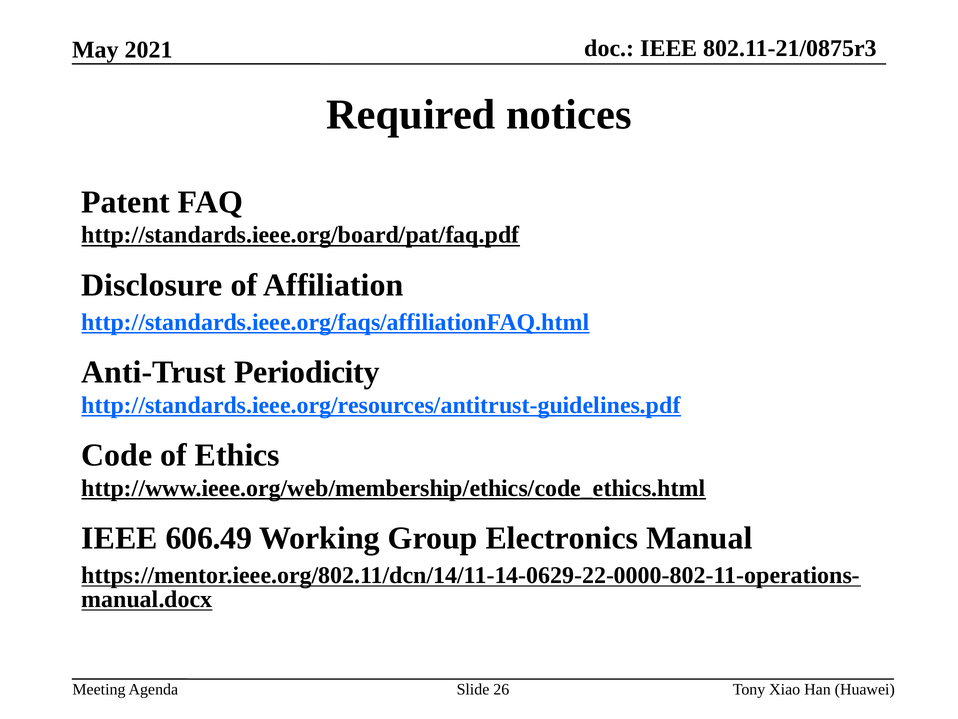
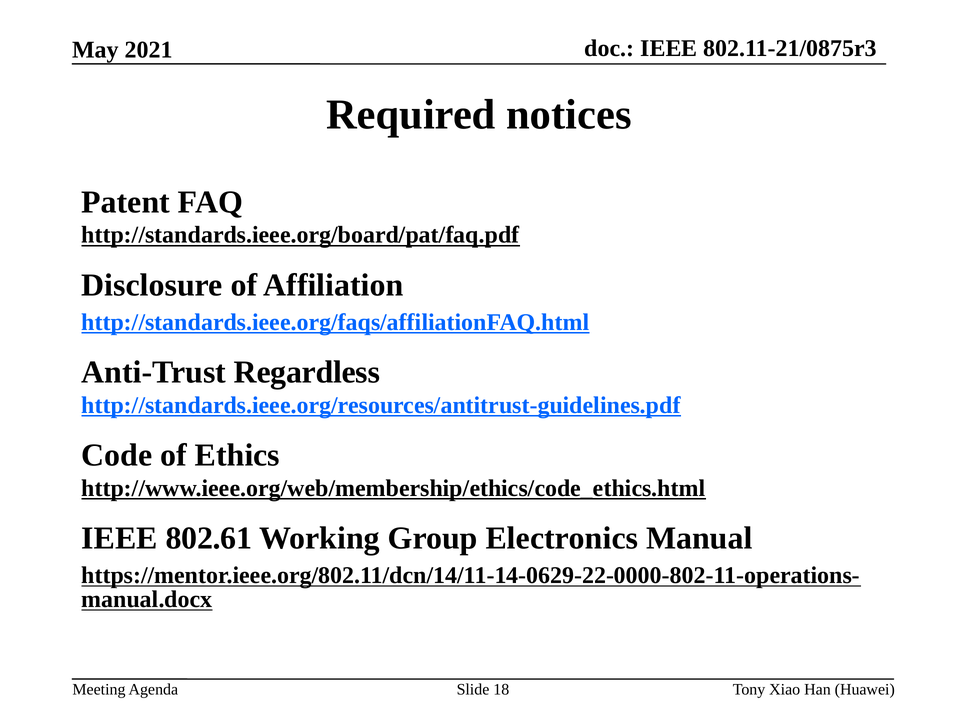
Periodicity: Periodicity -> Regardless
606.49: 606.49 -> 802.61
26: 26 -> 18
